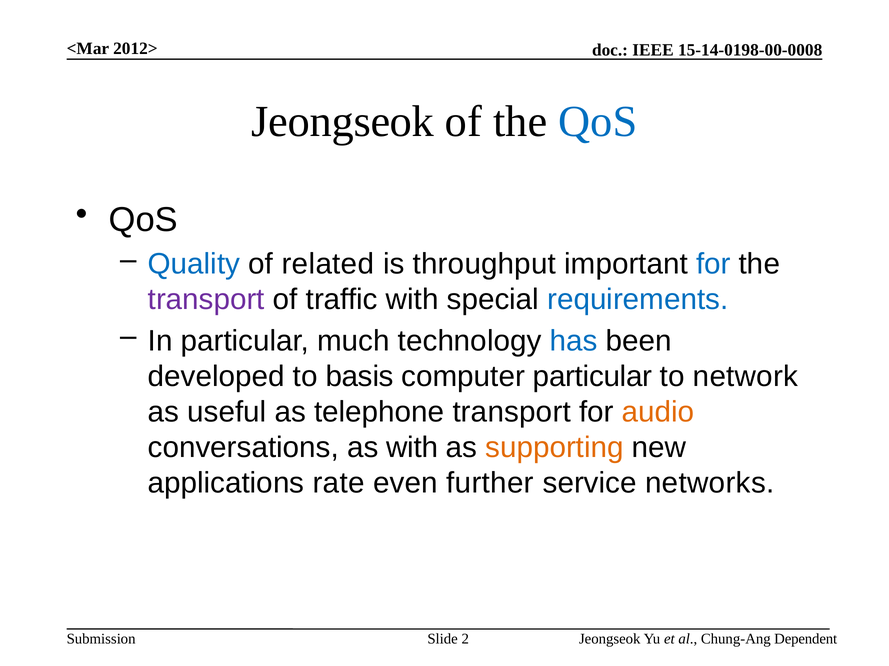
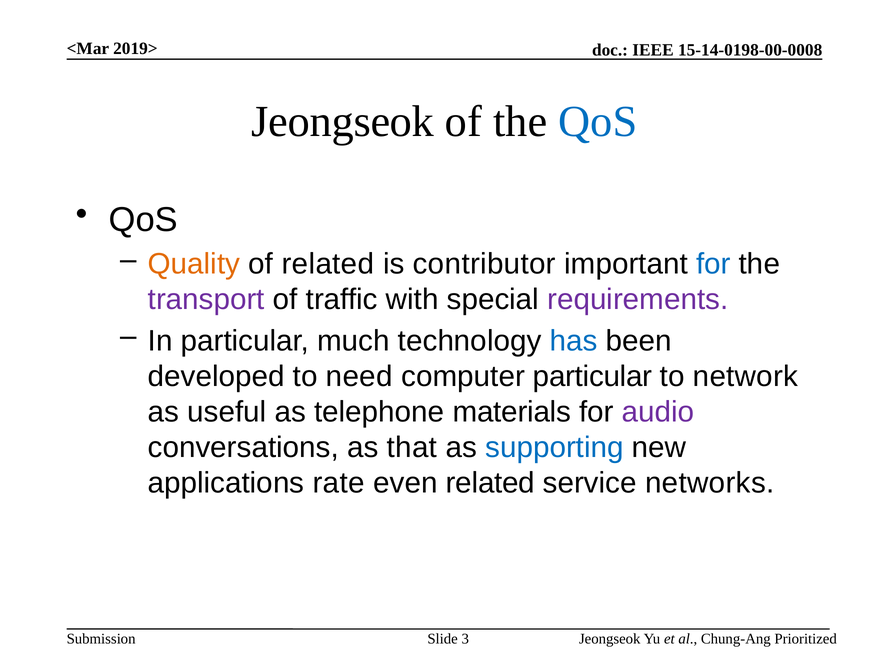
2012>: 2012> -> 2019>
Quality colour: blue -> orange
throughput: throughput -> contributor
requirements colour: blue -> purple
basis: basis -> need
telephone transport: transport -> materials
audio colour: orange -> purple
as with: with -> that
supporting colour: orange -> blue
even further: further -> related
2: 2 -> 3
Dependent: Dependent -> Prioritized
